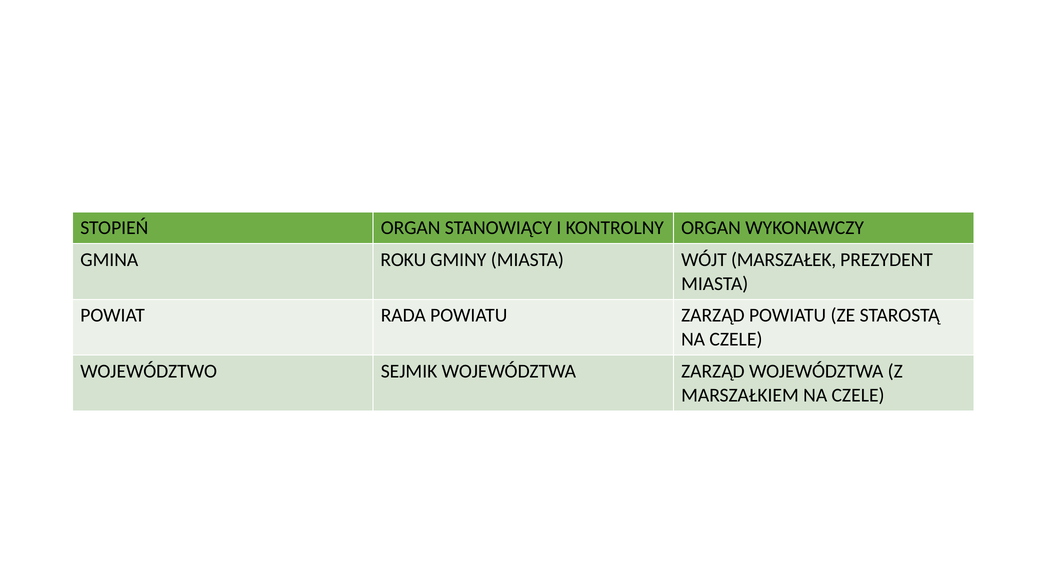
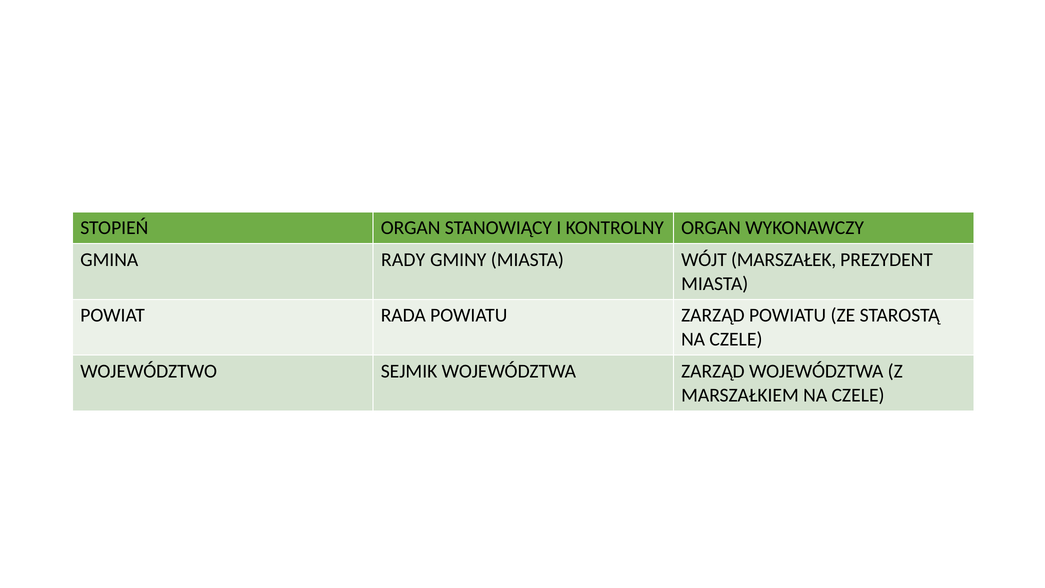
ROKU: ROKU -> RADY
